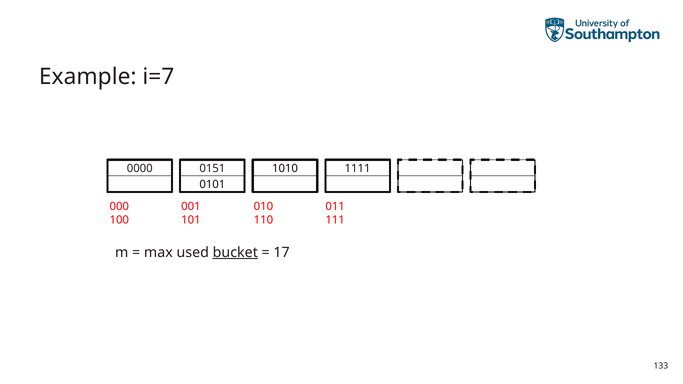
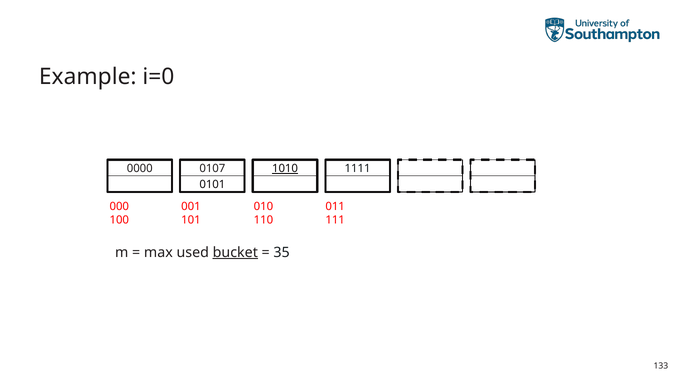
i=7: i=7 -> i=0
0151: 0151 -> 0107
1010 underline: none -> present
17: 17 -> 35
